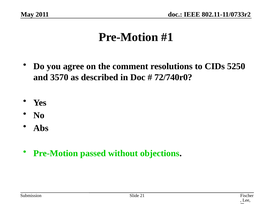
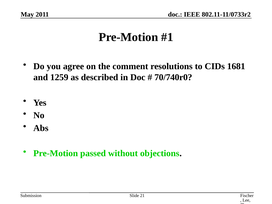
5250: 5250 -> 1681
3570: 3570 -> 1259
72/740r0: 72/740r0 -> 70/740r0
